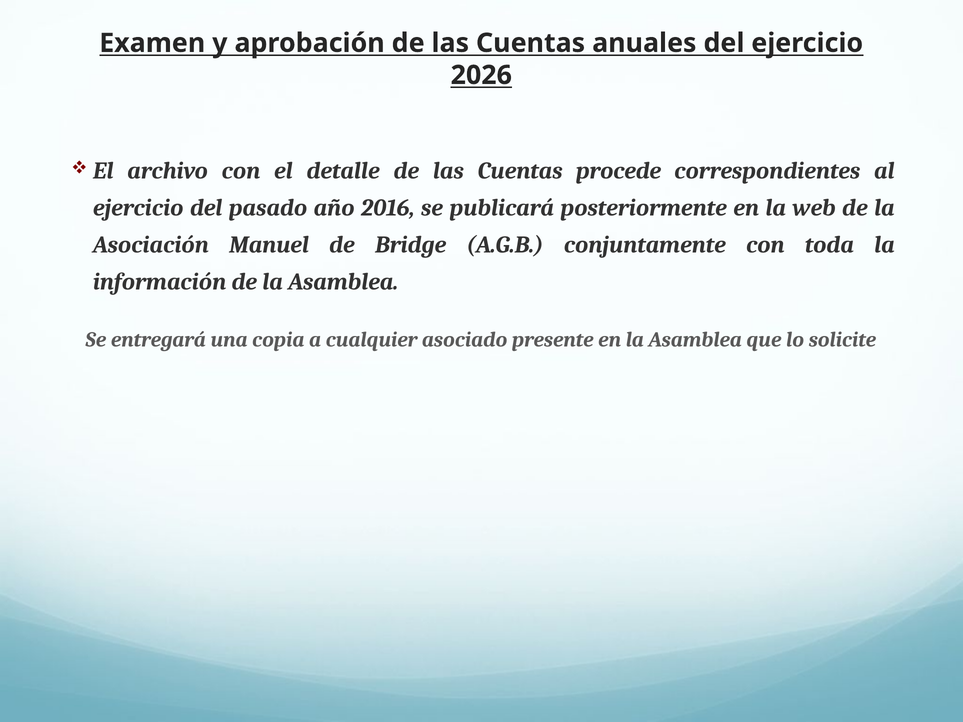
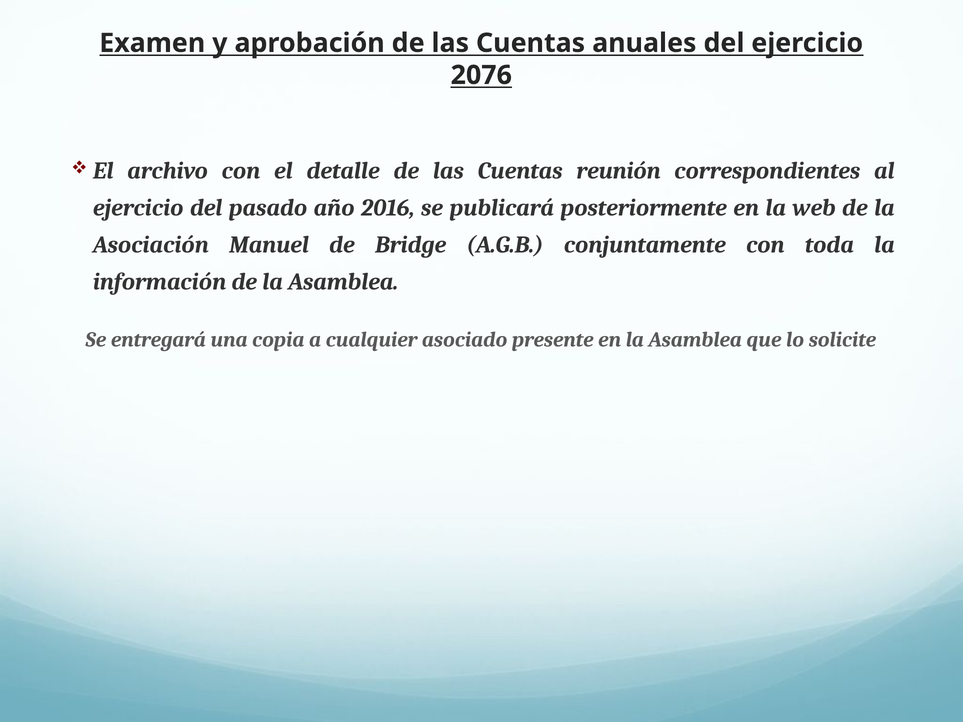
2026: 2026 -> 2076
procede: procede -> reunión
